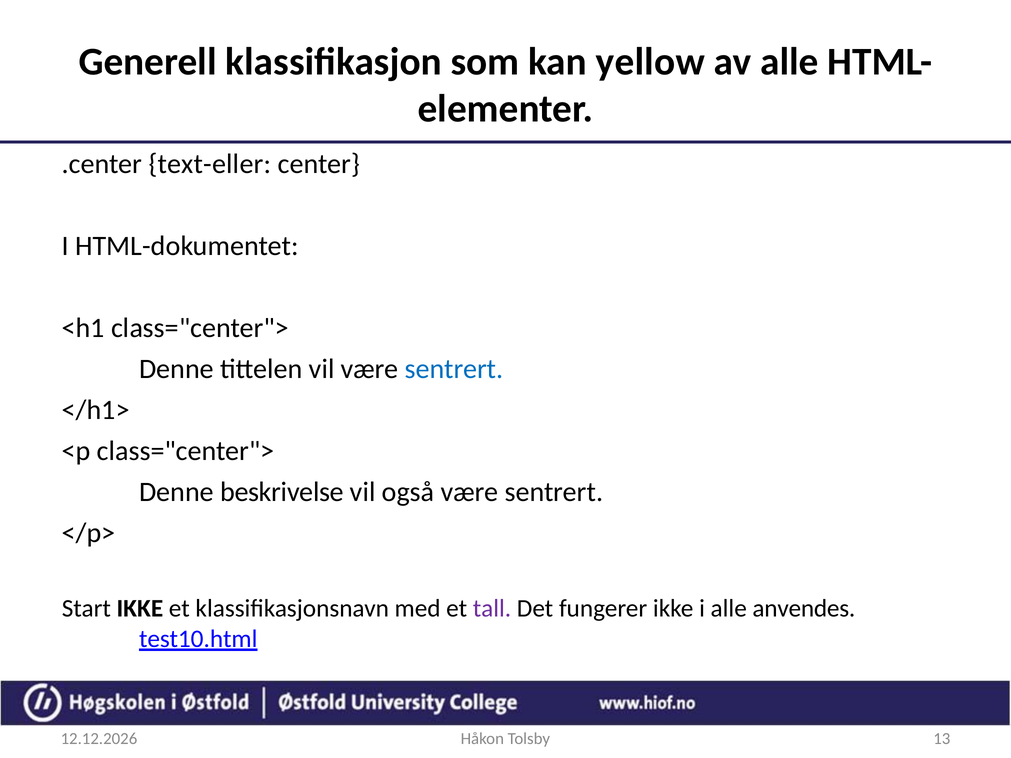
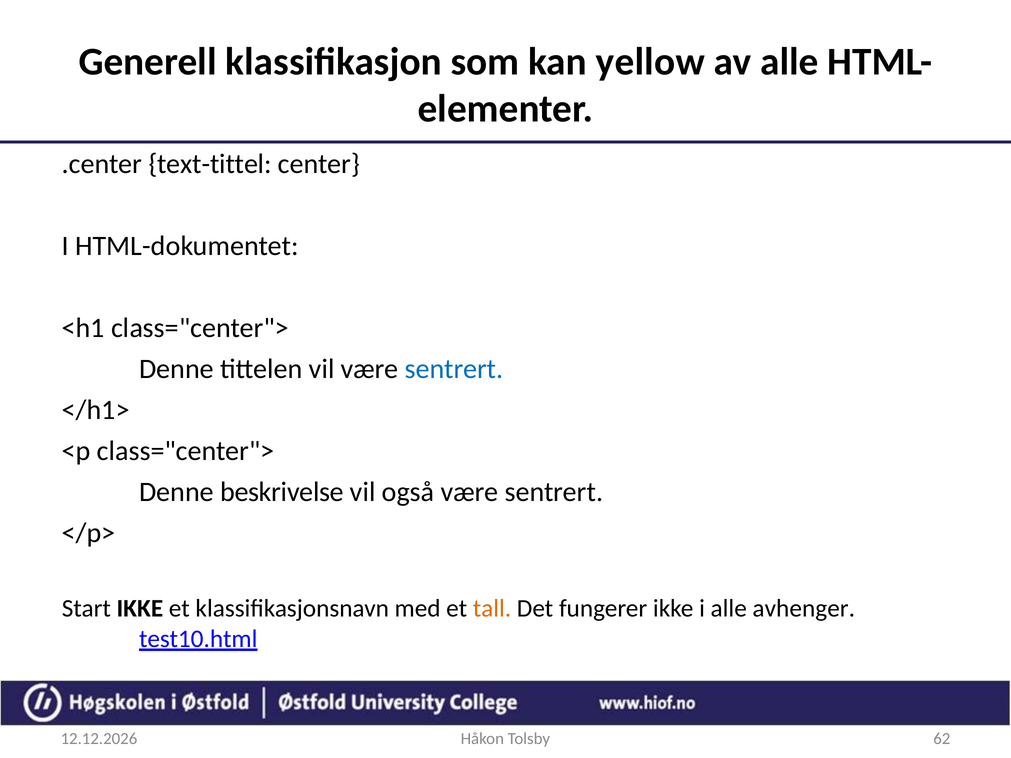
text-eller: text-eller -> text-tittel
tall colour: purple -> orange
anvendes: anvendes -> avhenger
13: 13 -> 62
